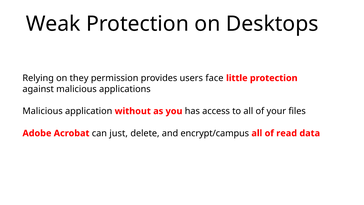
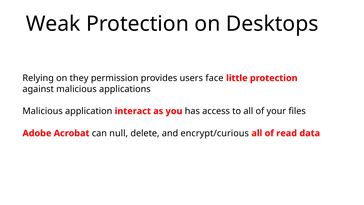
without: without -> interact
just: just -> null
encrypt/campus: encrypt/campus -> encrypt/curious
